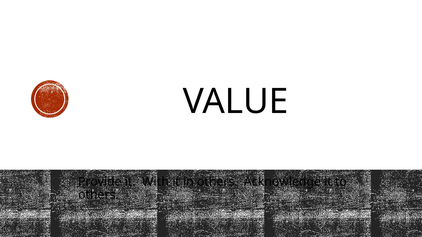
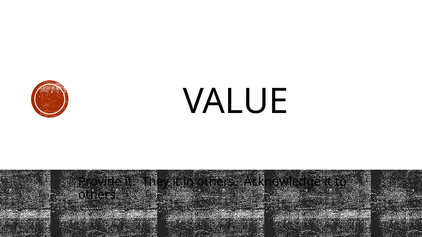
With: With -> They
